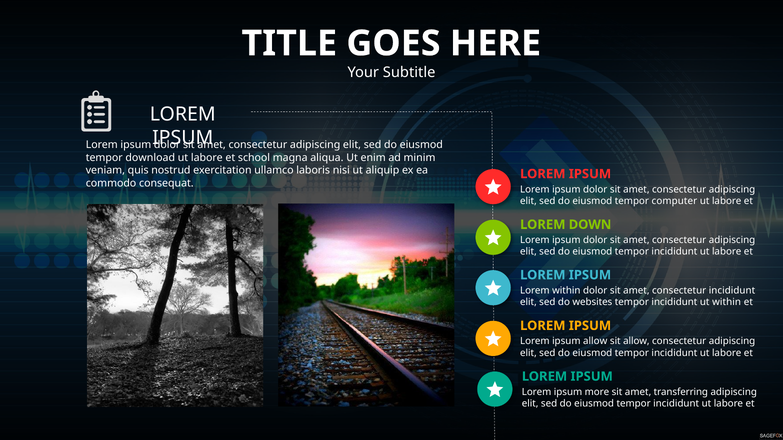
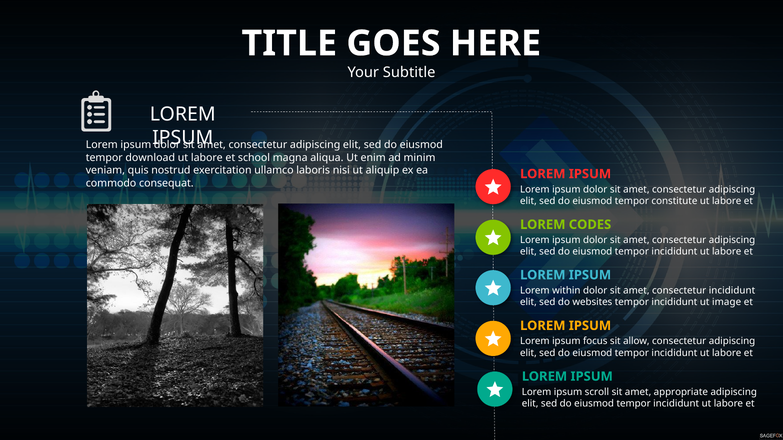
computer: computer -> constitute
DOWN: DOWN -> CODES
ut within: within -> image
ipsum allow: allow -> focus
more: more -> scroll
transferring: transferring -> appropriate
